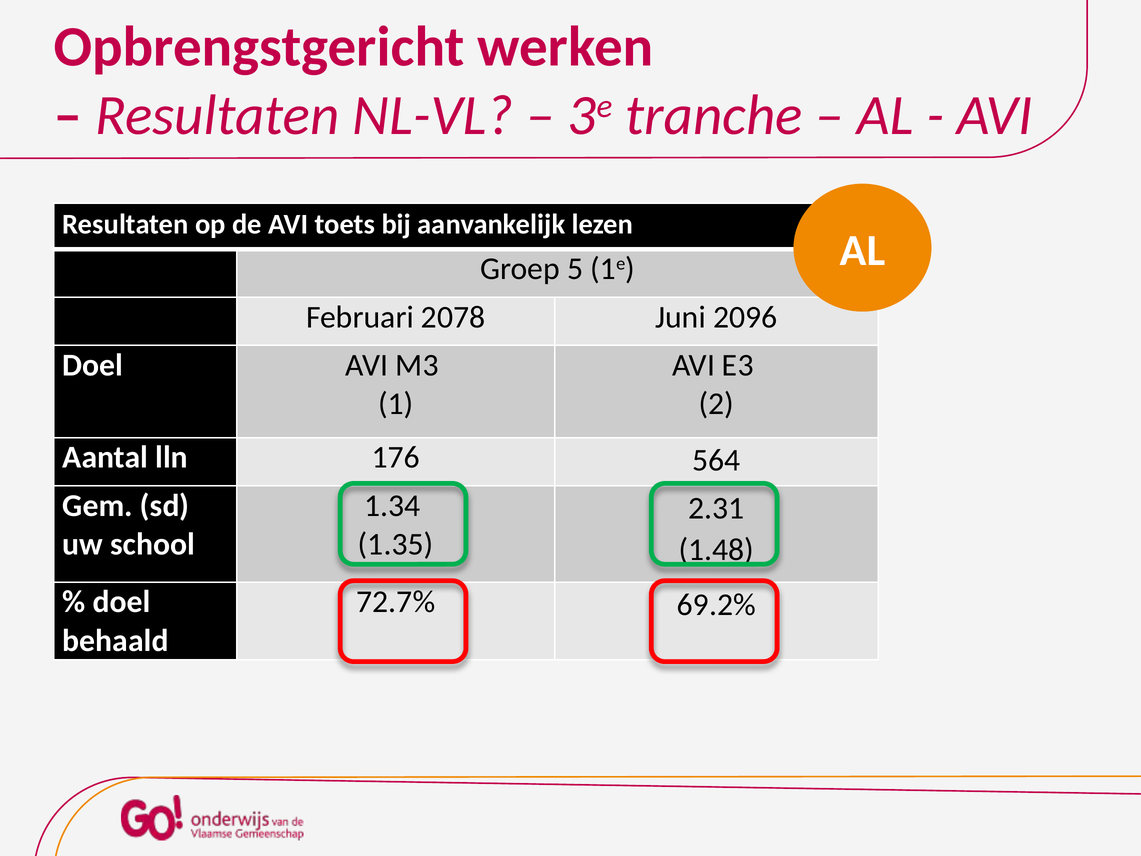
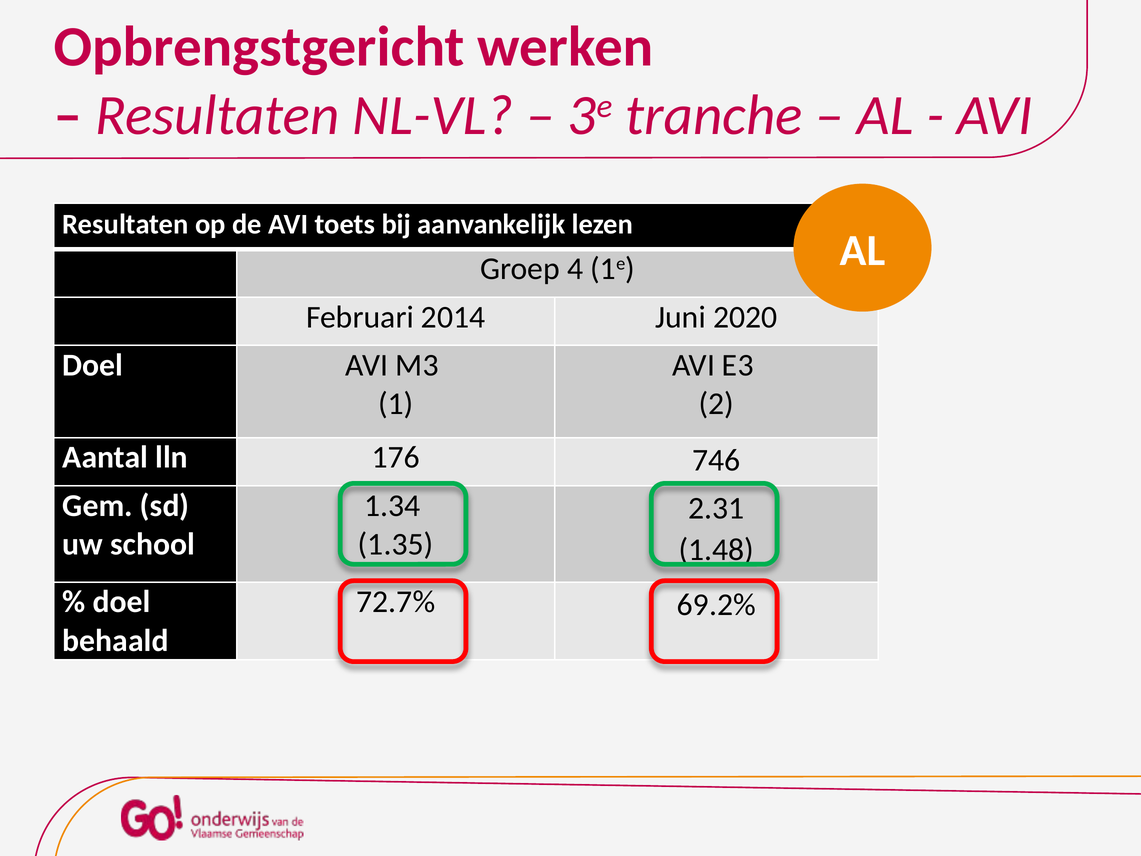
5: 5 -> 4
2078: 2078 -> 2014
2096: 2096 -> 2020
564: 564 -> 746
